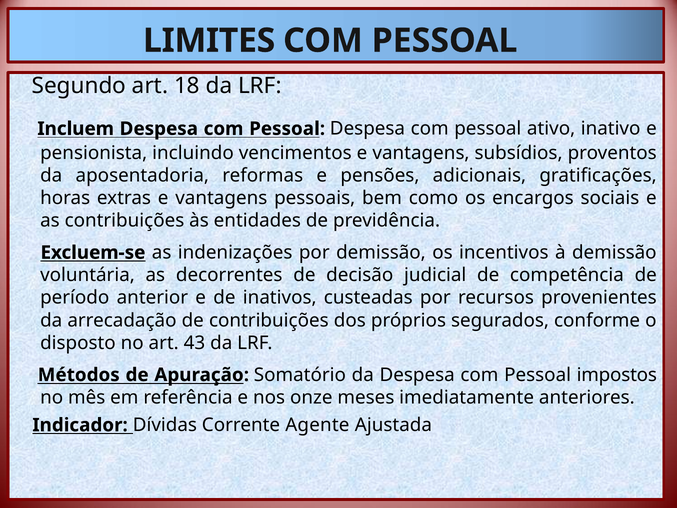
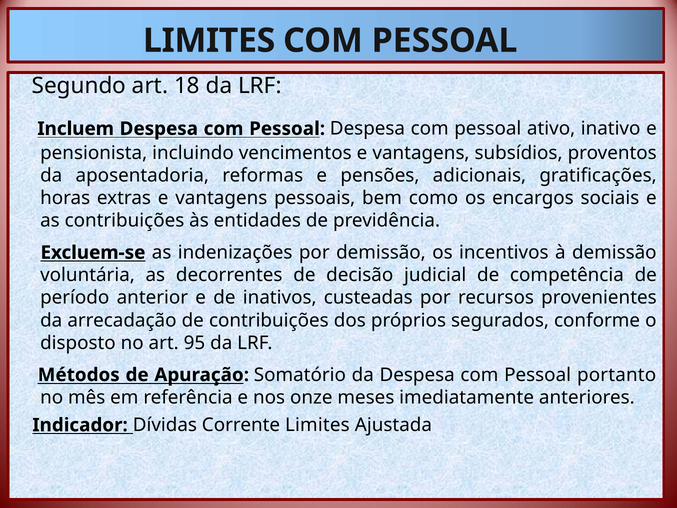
43: 43 -> 95
impostos: impostos -> portanto
Corrente Agente: Agente -> Limites
